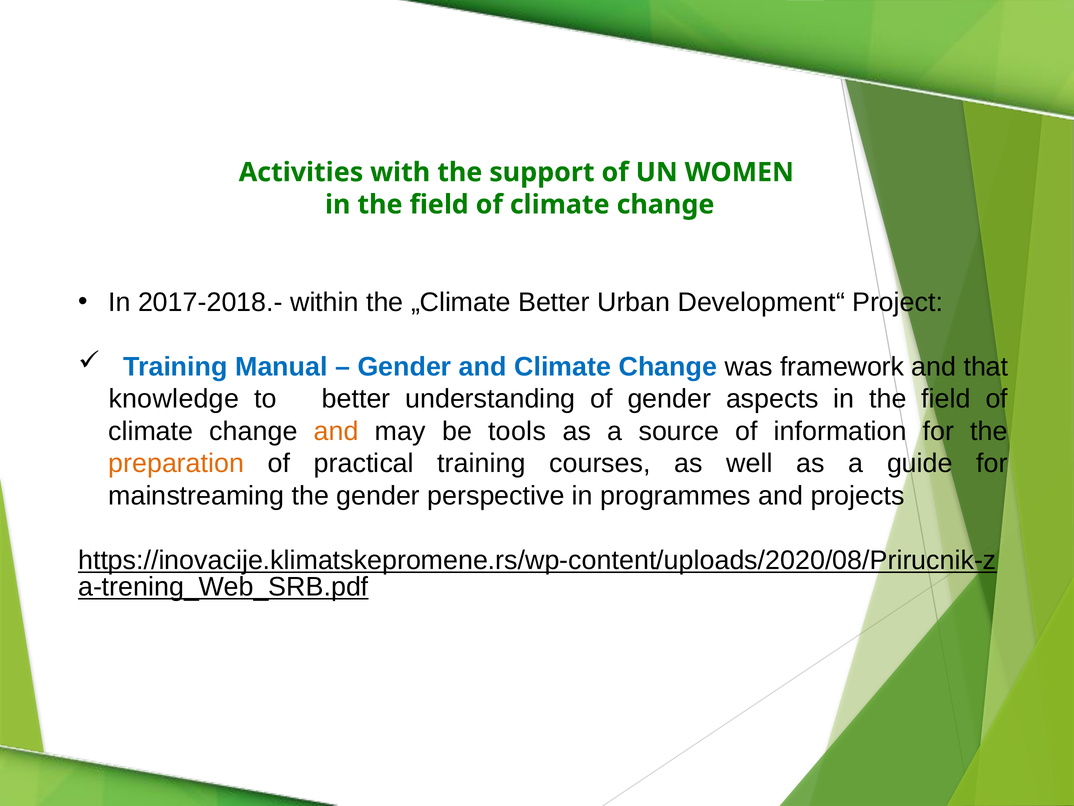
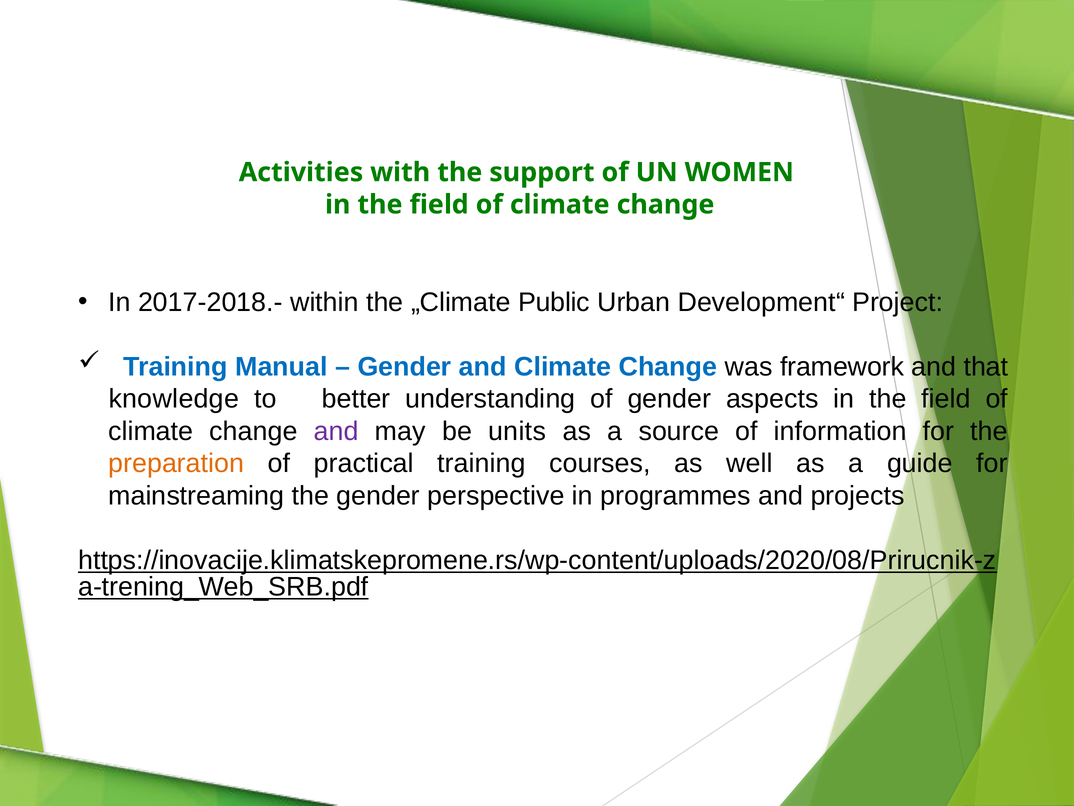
„Climate Better: Better -> Public
and at (336, 431) colour: orange -> purple
tools: tools -> units
